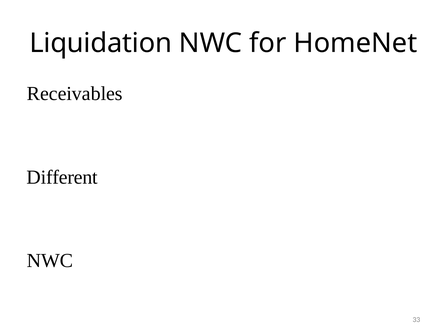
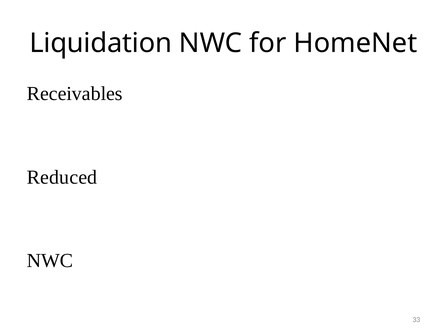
Different: Different -> Reduced
